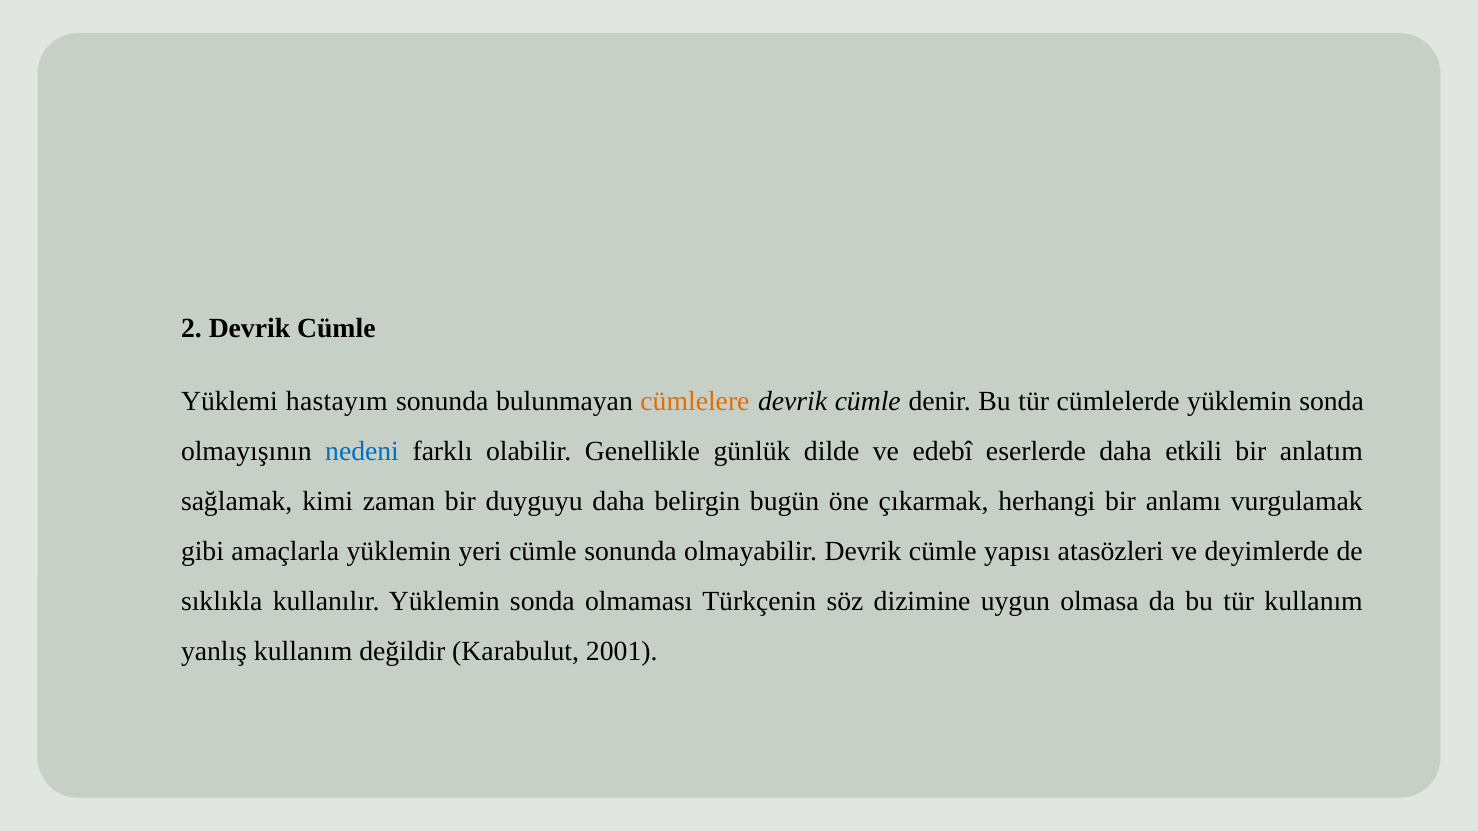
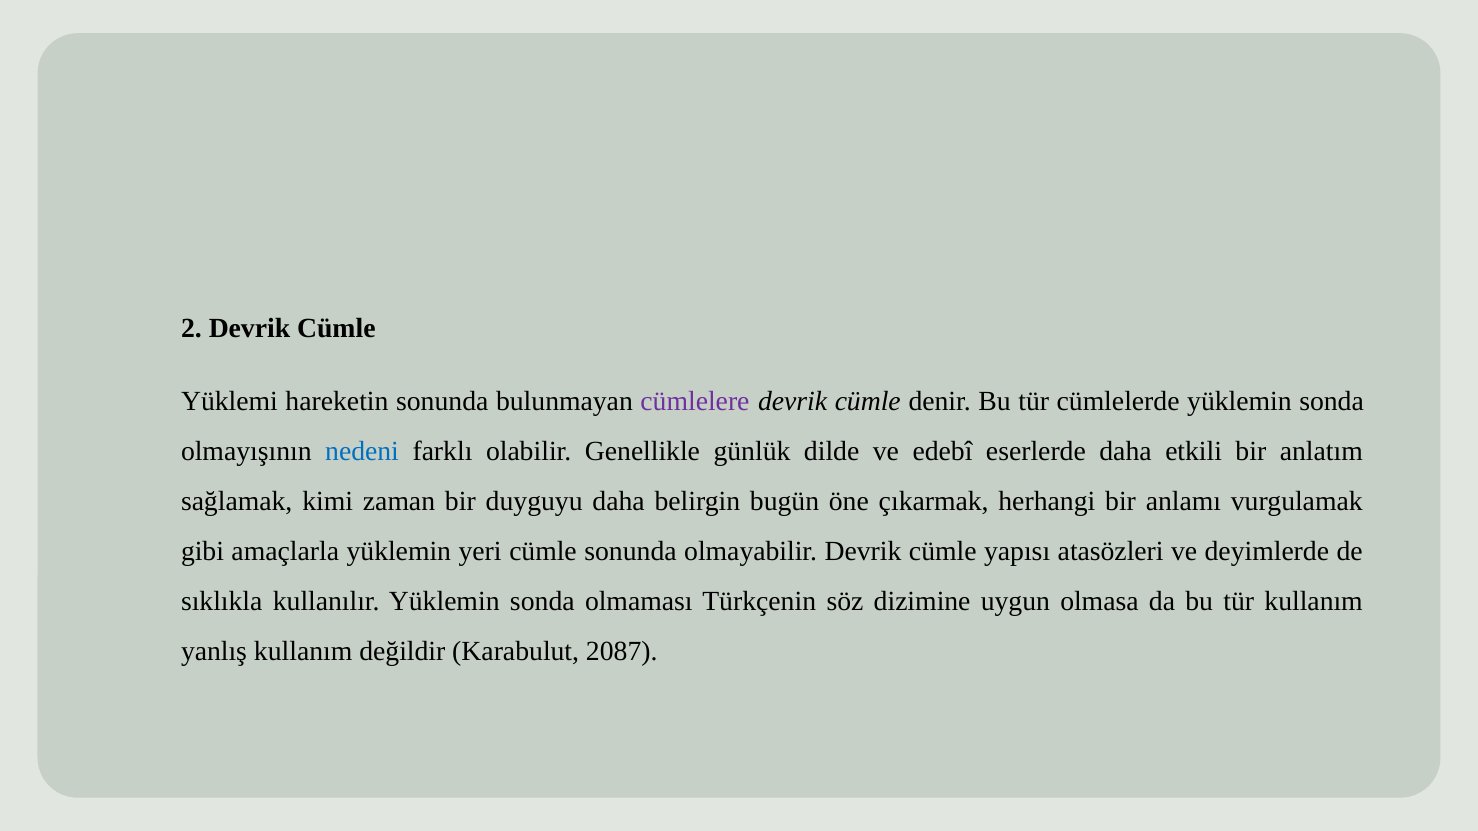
hastayım: hastayım -> hareketin
cümlelere colour: orange -> purple
2001: 2001 -> 2087
